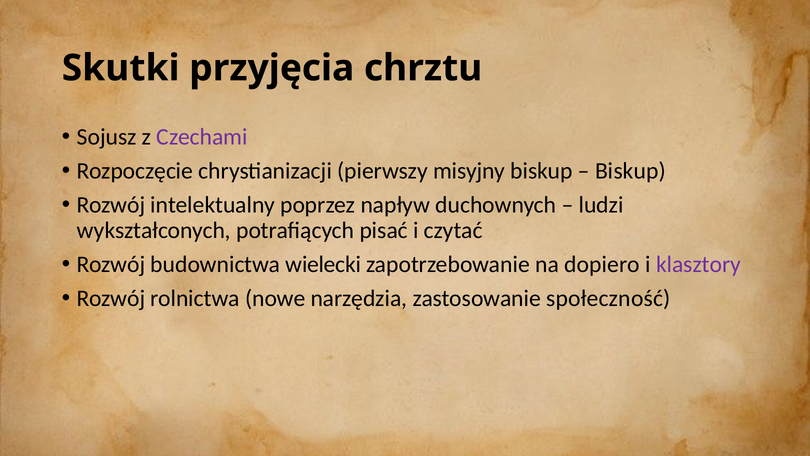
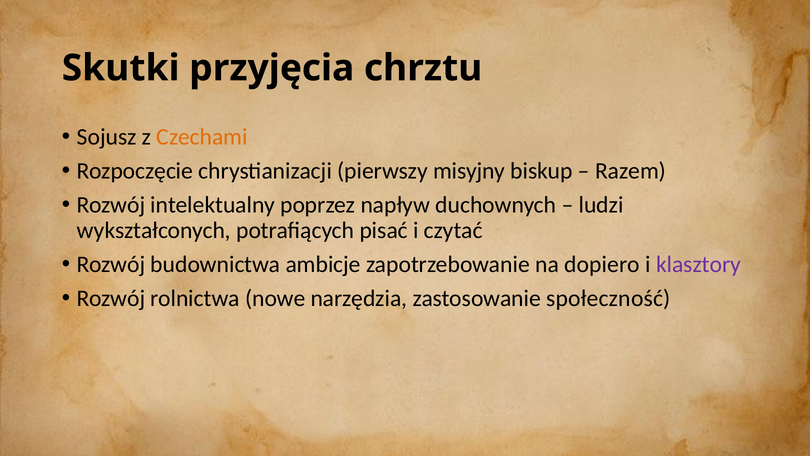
Czechami colour: purple -> orange
Biskup at (630, 171): Biskup -> Razem
wielecki: wielecki -> ambicje
